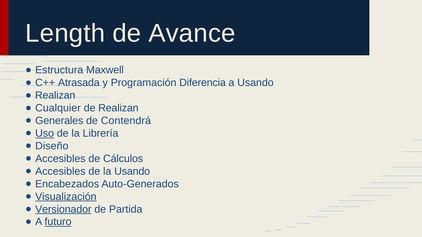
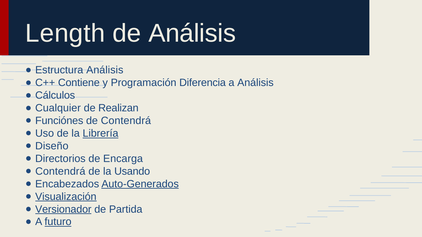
de Avance: Avance -> Análisis
Estructura Maxwell: Maxwell -> Análisis
Atrasada: Atrasada -> Contiene
a Usando: Usando -> Análisis
Realizan at (55, 96): Realizan -> Cálculos
Generales: Generales -> Funciónes
Uso underline: present -> none
Librería underline: none -> present
Accesibles at (60, 159): Accesibles -> Directorios
Cálculos: Cálculos -> Encarga
Accesibles at (60, 172): Accesibles -> Contendrá
Auto-Generados underline: none -> present
